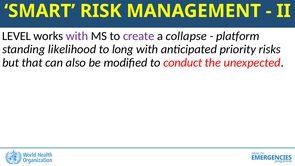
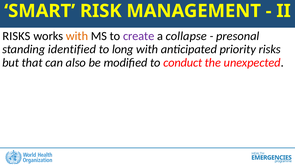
LEVEL at (17, 36): LEVEL -> RISKS
with at (77, 36) colour: purple -> orange
platform: platform -> presonal
likelihood: likelihood -> identified
